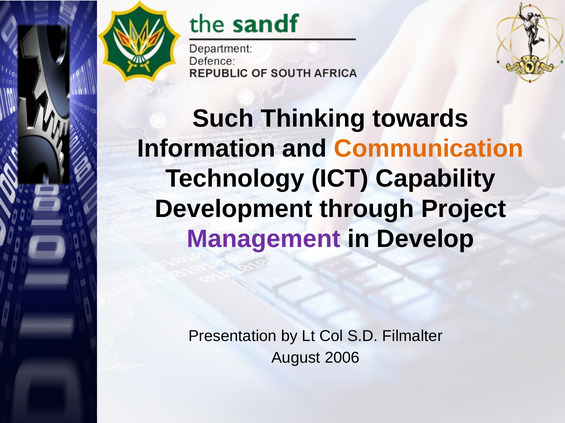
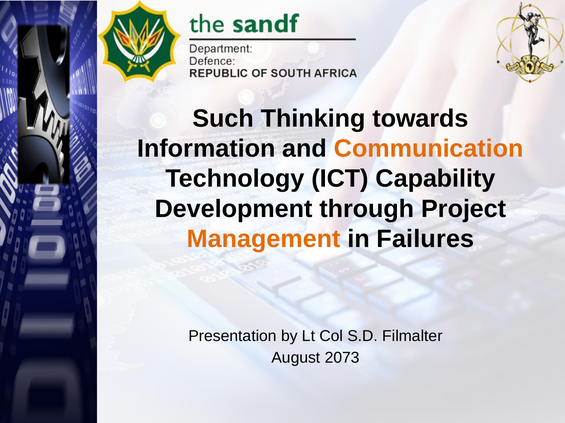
Management colour: purple -> orange
Develop: Develop -> Failures
2006: 2006 -> 2073
